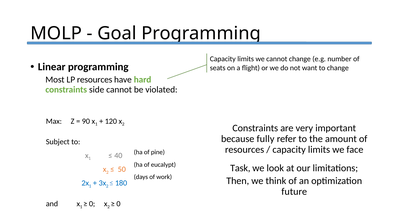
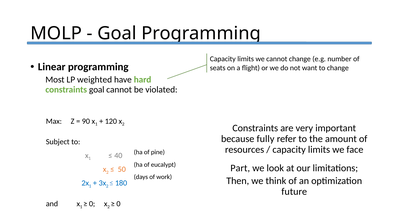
LP resources: resources -> weighted
constraints side: side -> goal
Task: Task -> Part
